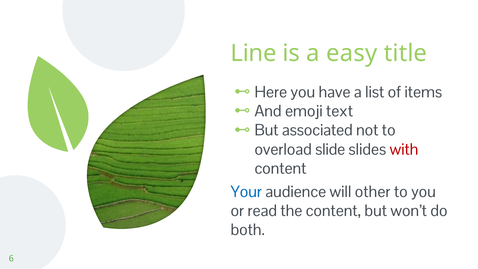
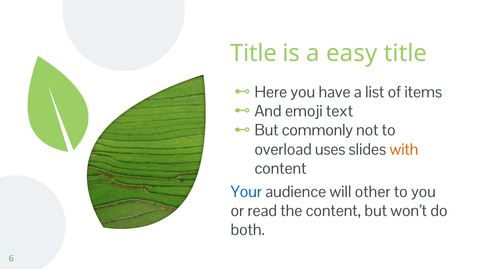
Line at (254, 53): Line -> Title
associated: associated -> commonly
slide: slide -> uses
with colour: red -> orange
